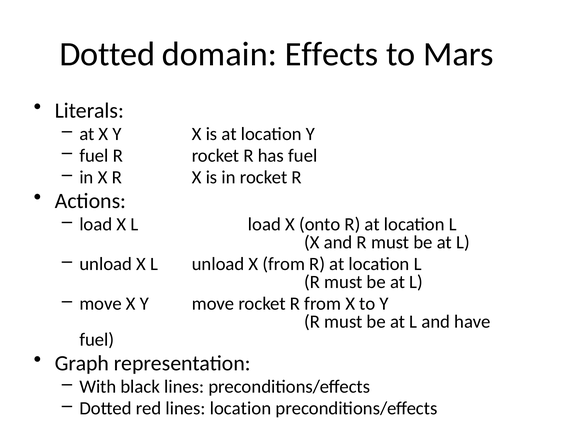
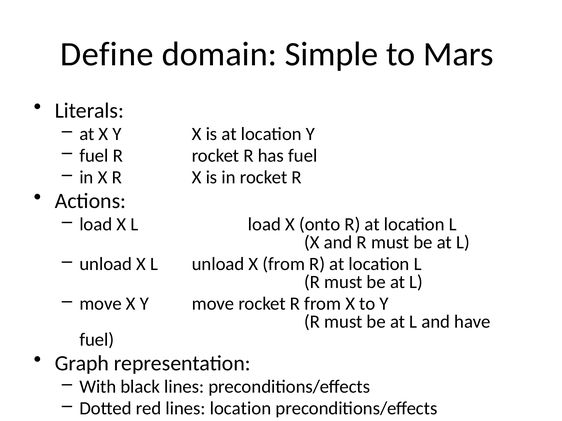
Dotted at (107, 54): Dotted -> Define
Effects: Effects -> Simple
